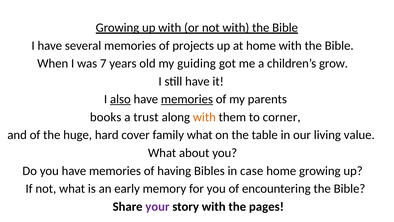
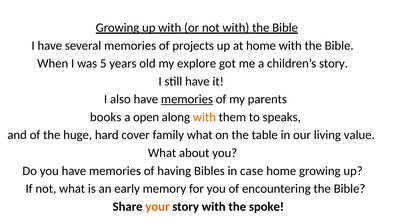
7: 7 -> 5
guiding: guiding -> explore
children’s grow: grow -> story
also underline: present -> none
trust: trust -> open
corner: corner -> speaks
your colour: purple -> orange
pages: pages -> spoke
